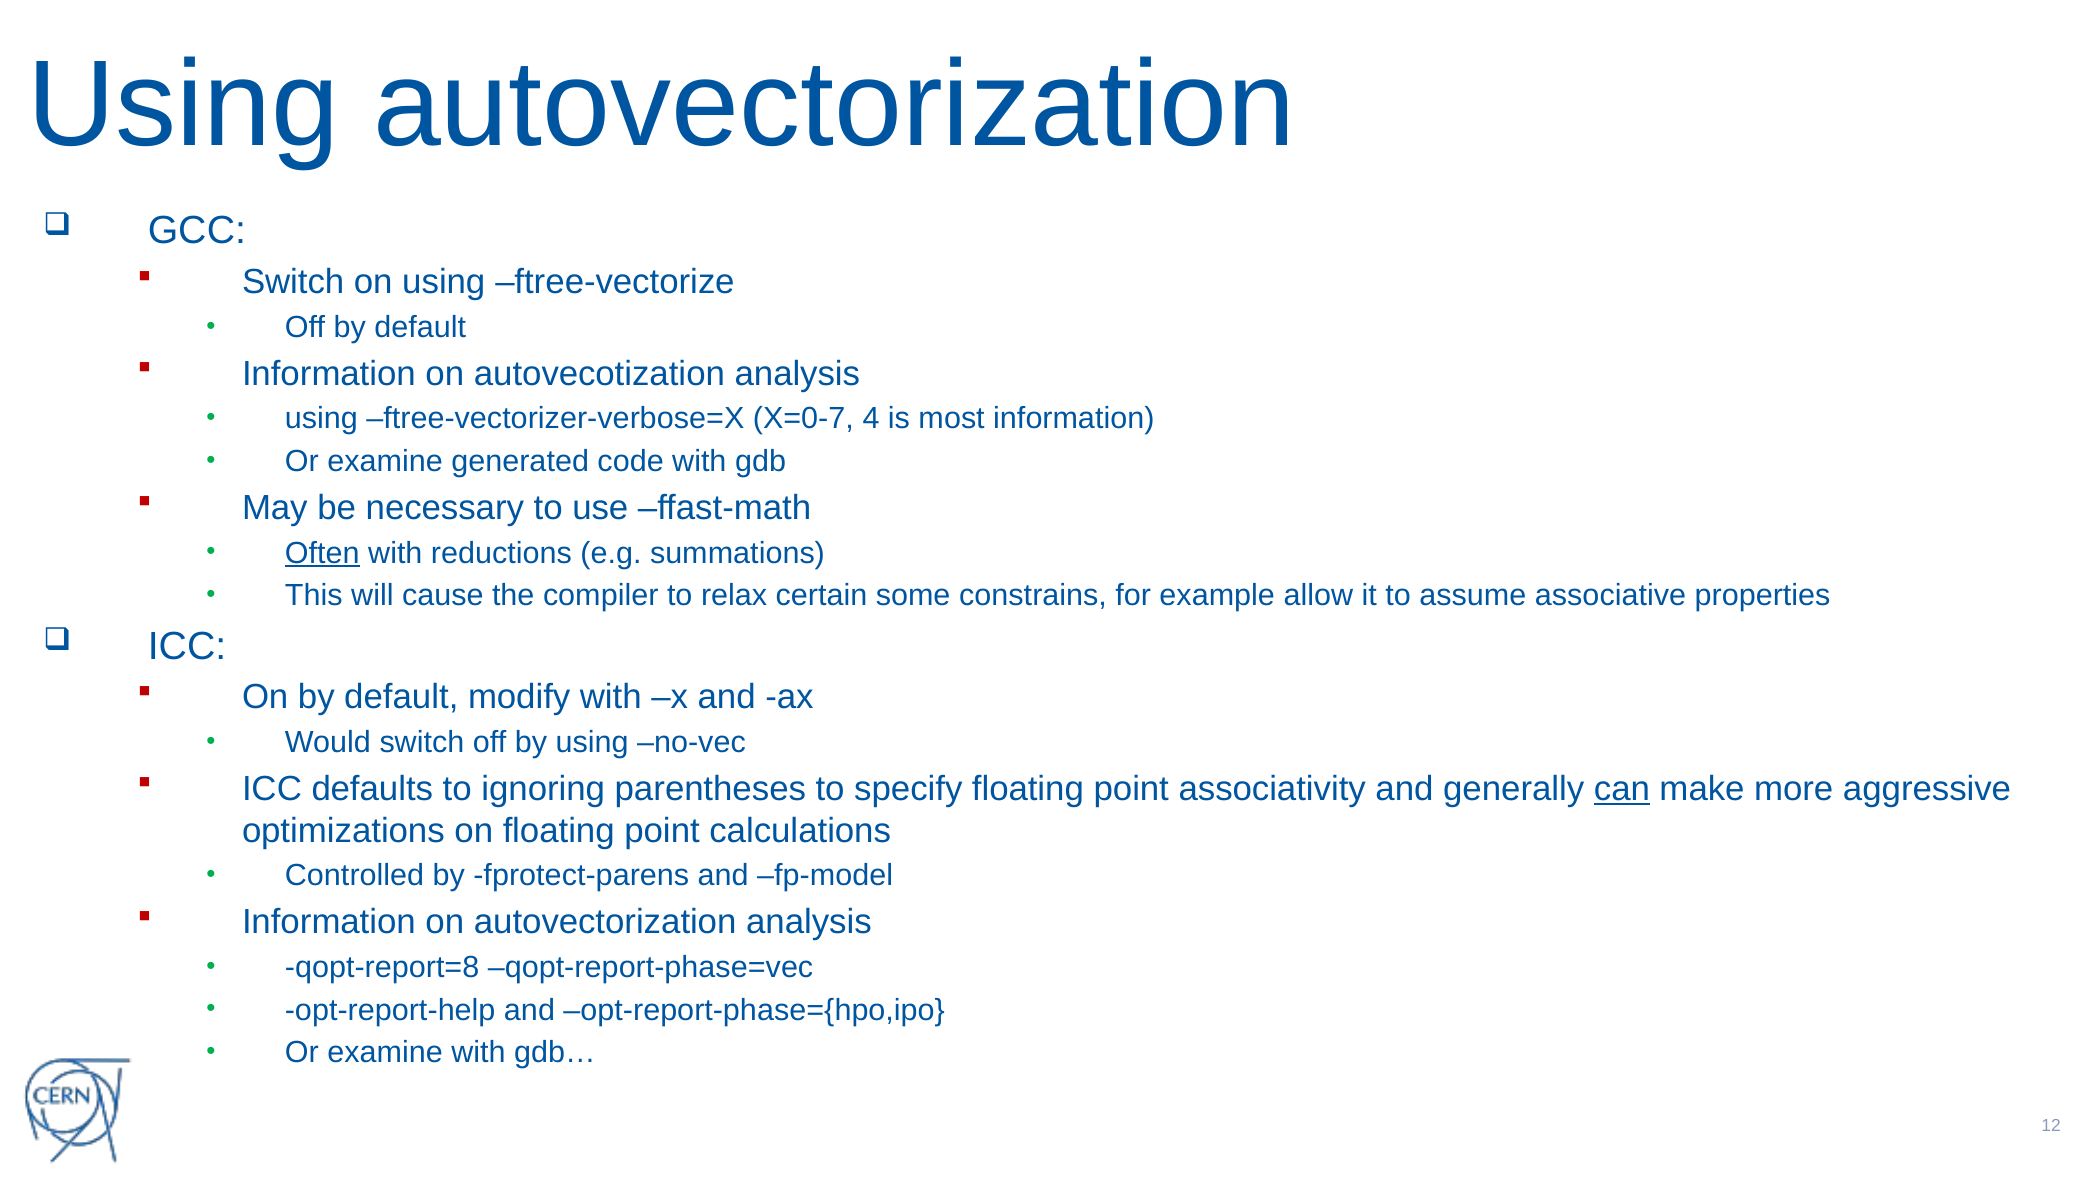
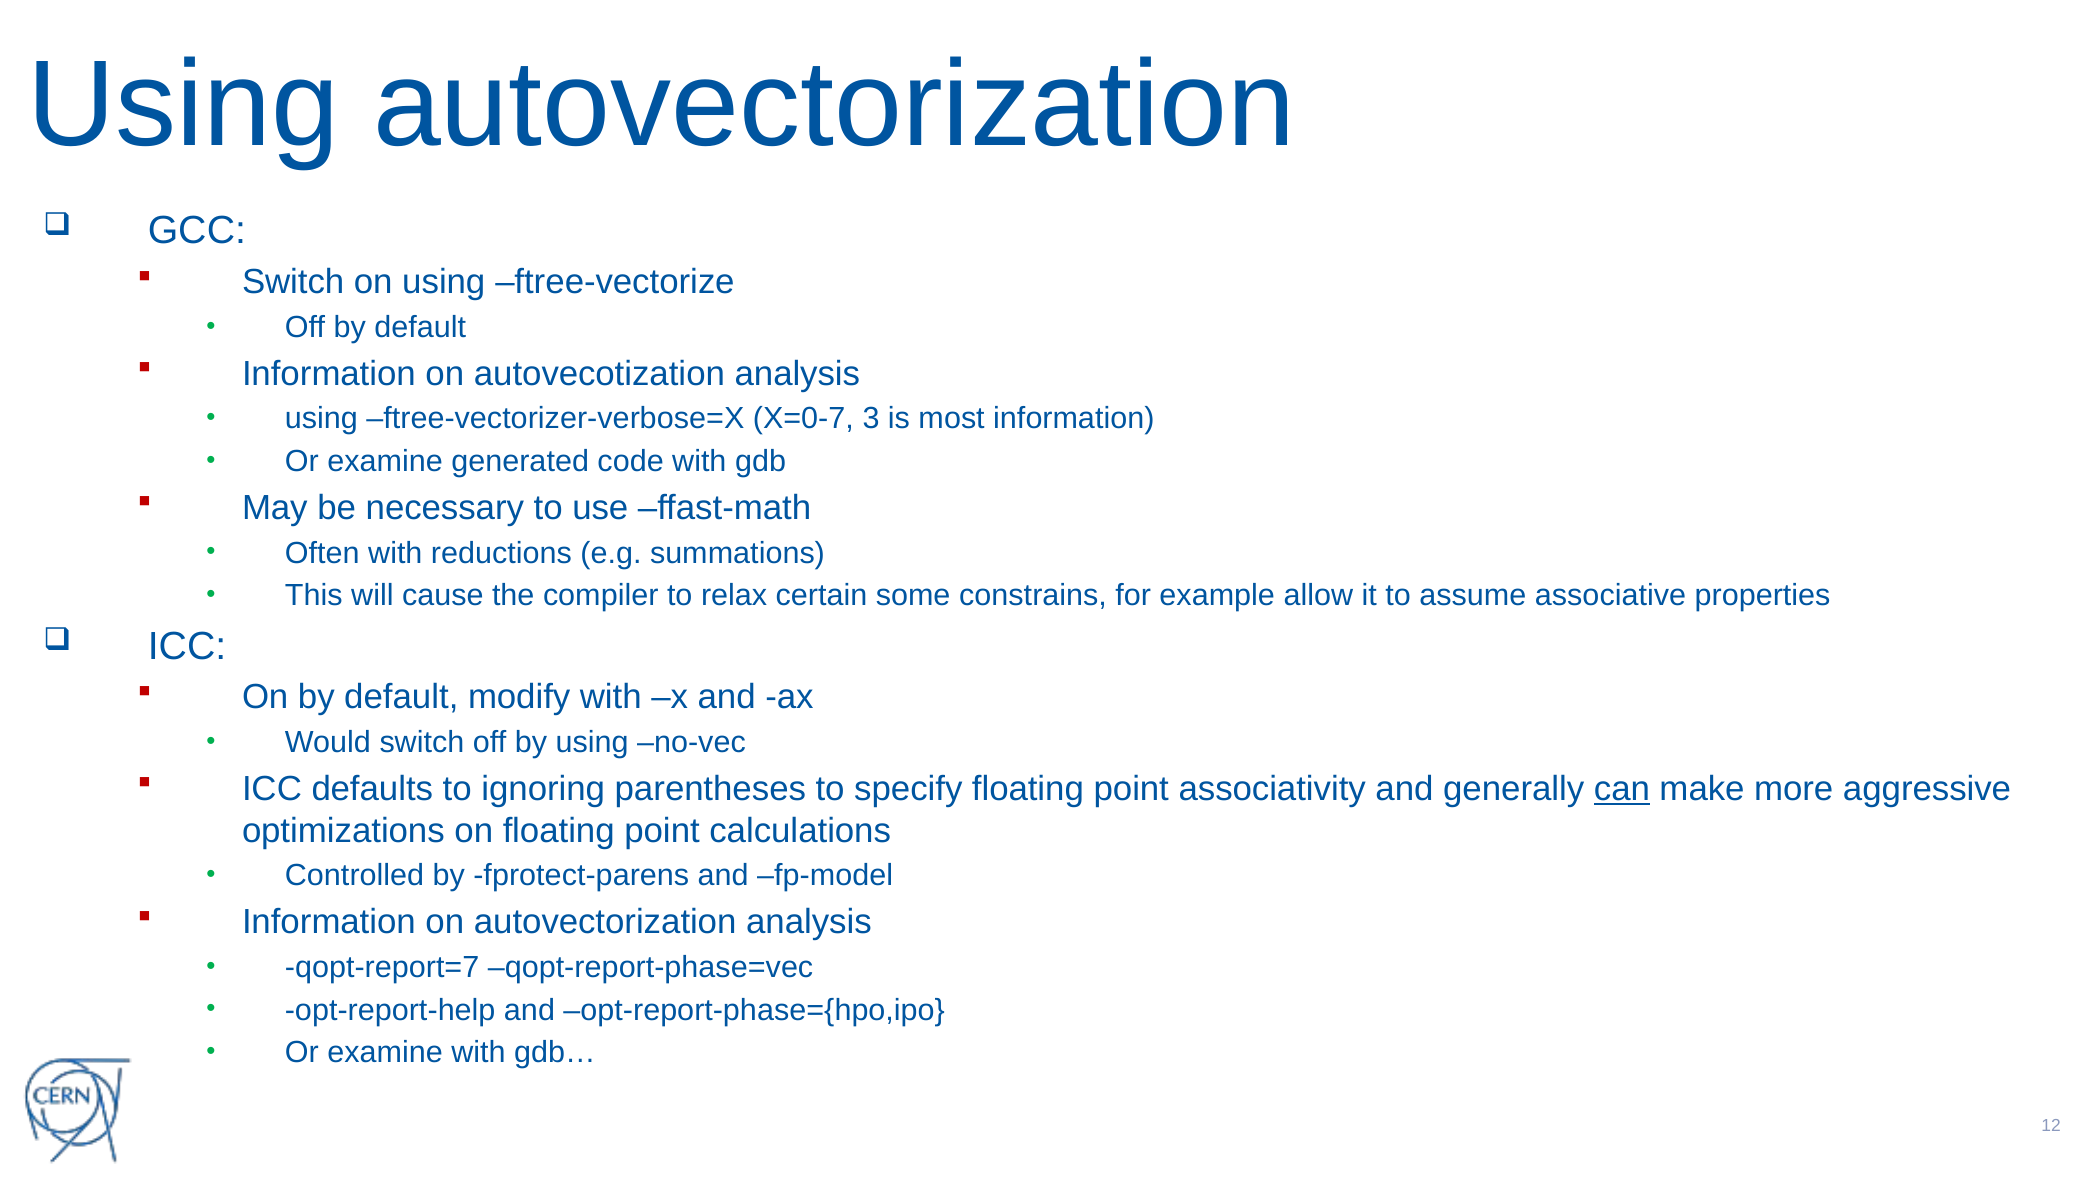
4: 4 -> 3
Often underline: present -> none
qopt-report=8: qopt-report=8 -> qopt-report=7
